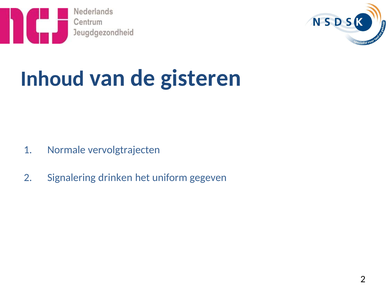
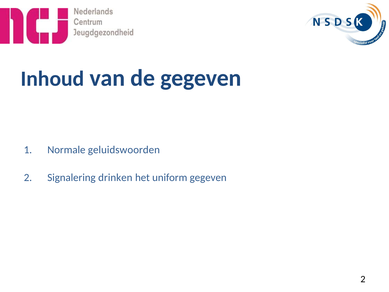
de gisteren: gisteren -> gegeven
vervolgtrajecten: vervolgtrajecten -> geluidswoorden
